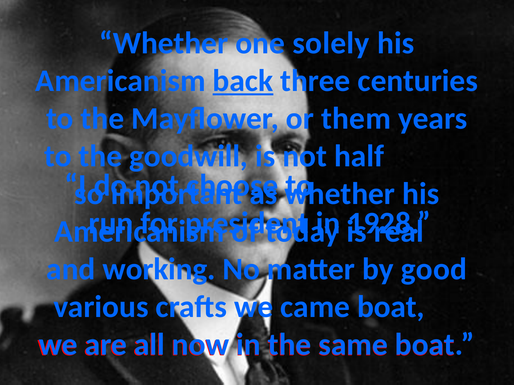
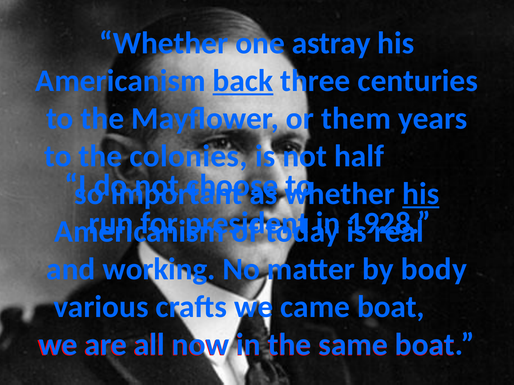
solely: solely -> astray
goodwill: goodwill -> colonies
his at (421, 194) underline: none -> present
good: good -> body
